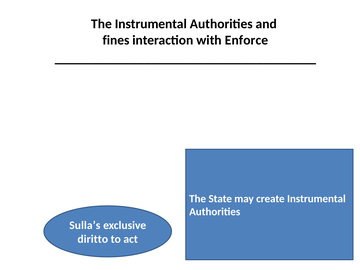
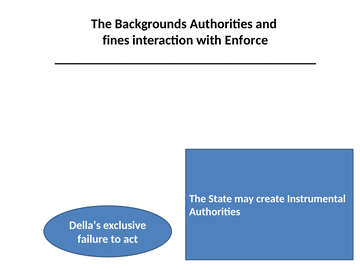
The Instrumental: Instrumental -> Backgrounds
Sulla’s: Sulla’s -> Della’s
diritto: diritto -> failure
